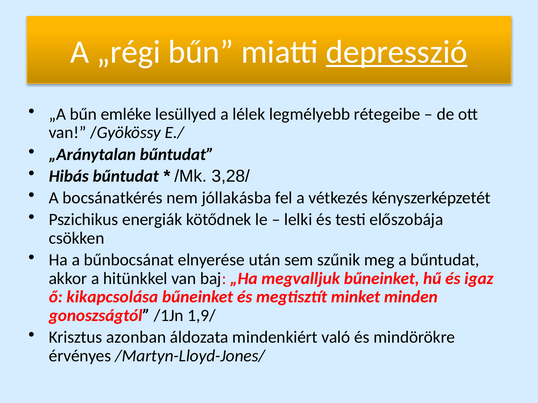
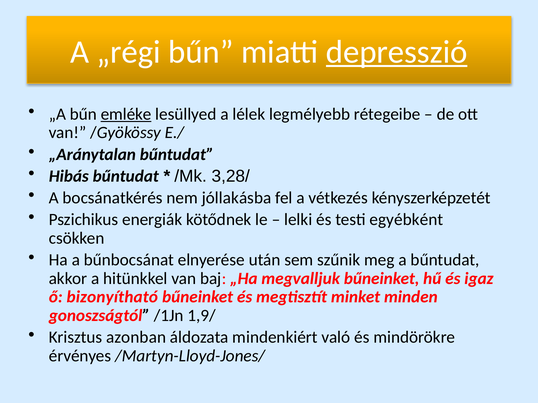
emléke underline: none -> present
előszobája: előszobája -> egyébként
kikapcsolása: kikapcsolása -> bizonyítható
